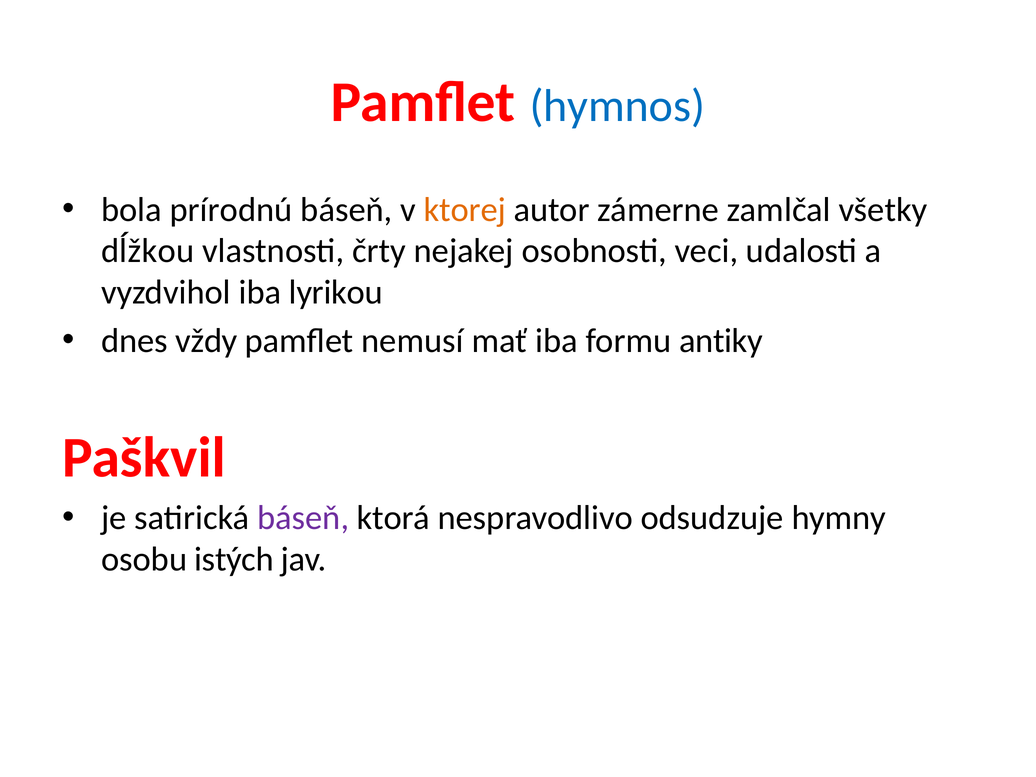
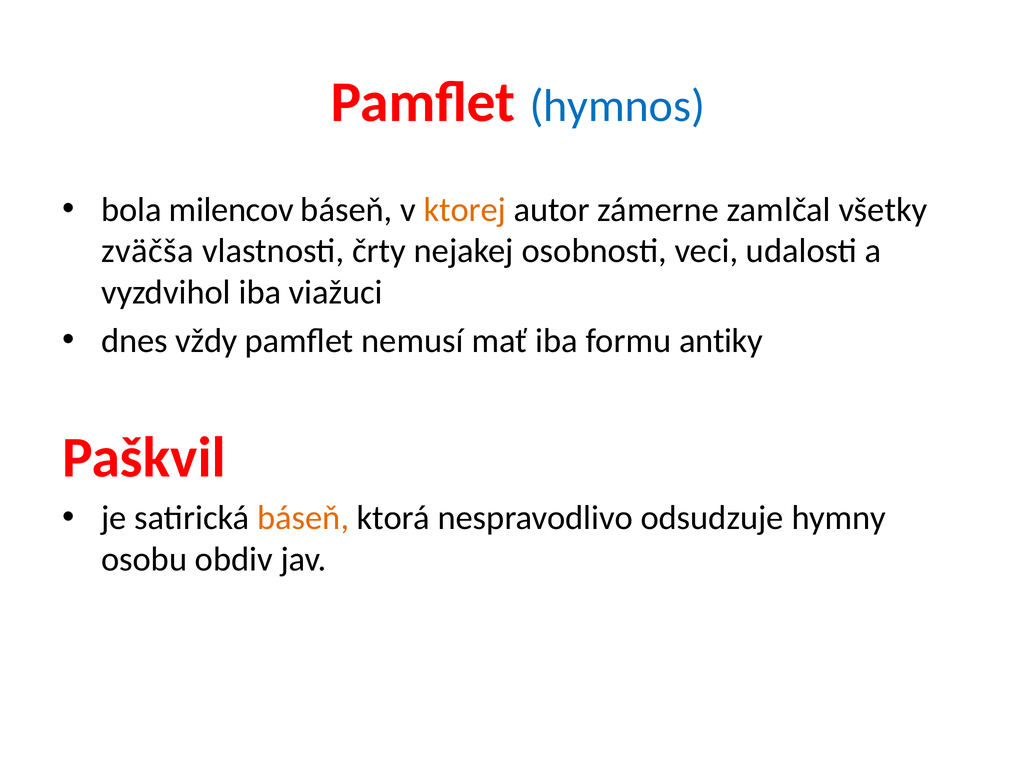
prírodnú: prírodnú -> milencov
dĺžkou: dĺžkou -> zväčša
lyrikou: lyrikou -> viažuci
báseň at (303, 518) colour: purple -> orange
istých: istých -> obdiv
